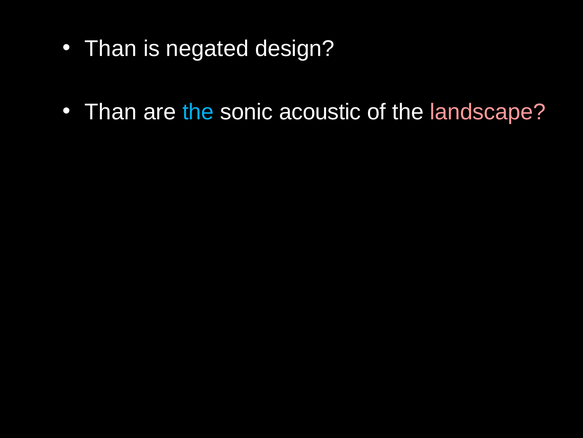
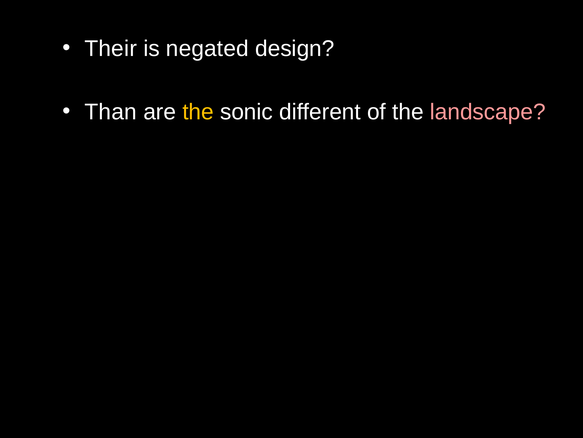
Than at (111, 48): Than -> Their
the at (198, 112) colour: light blue -> yellow
acoustic: acoustic -> different
